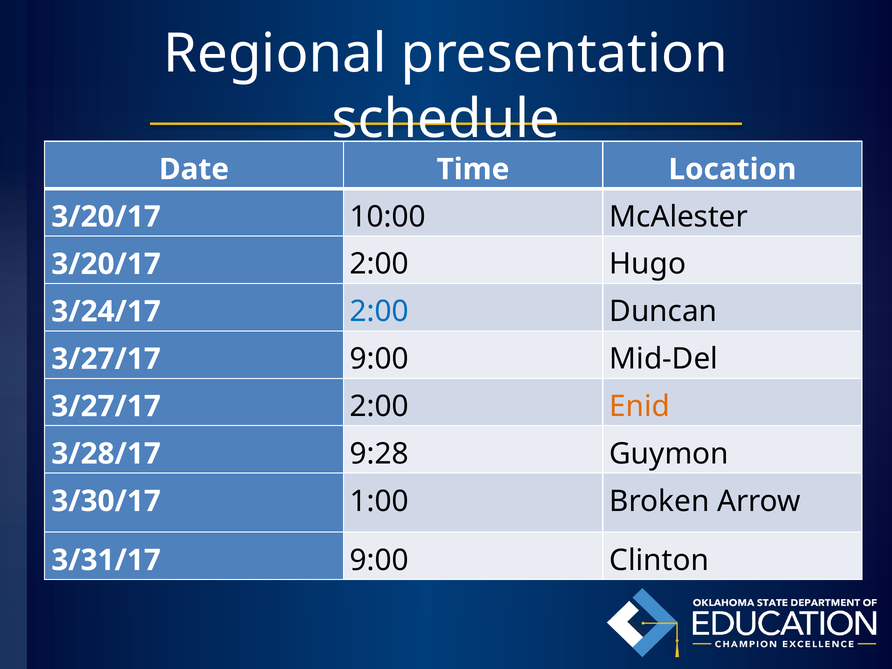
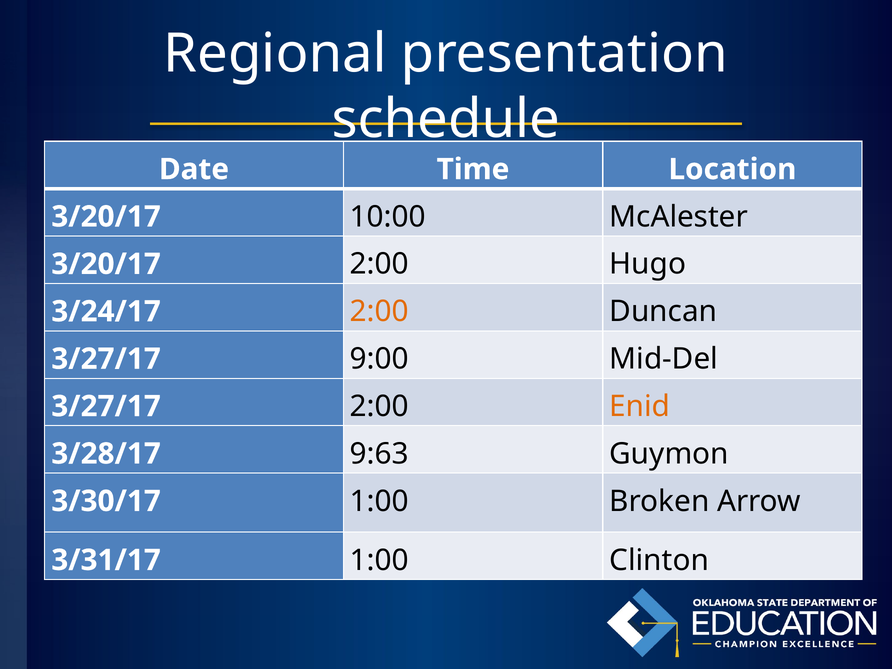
2:00 at (379, 312) colour: blue -> orange
9:28: 9:28 -> 9:63
3/31/17 9:00: 9:00 -> 1:00
